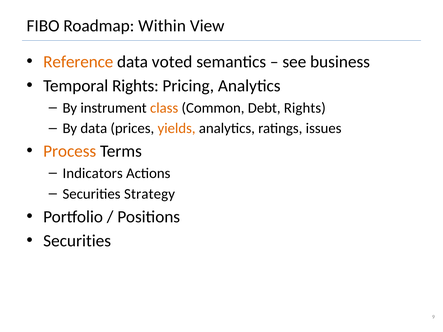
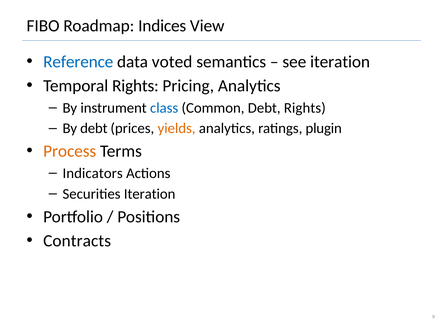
Within: Within -> Indices
Reference colour: orange -> blue
see business: business -> iteration
class colour: orange -> blue
By data: data -> debt
issues: issues -> plugin
Securities Strategy: Strategy -> Iteration
Securities at (77, 241): Securities -> Contracts
